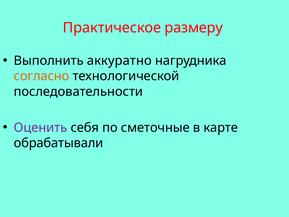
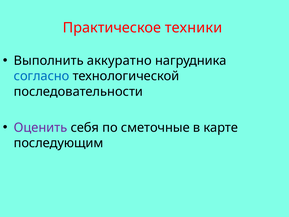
размеру: размеру -> техники
согласно colour: orange -> blue
обрабатывали: обрабатывали -> последующим
